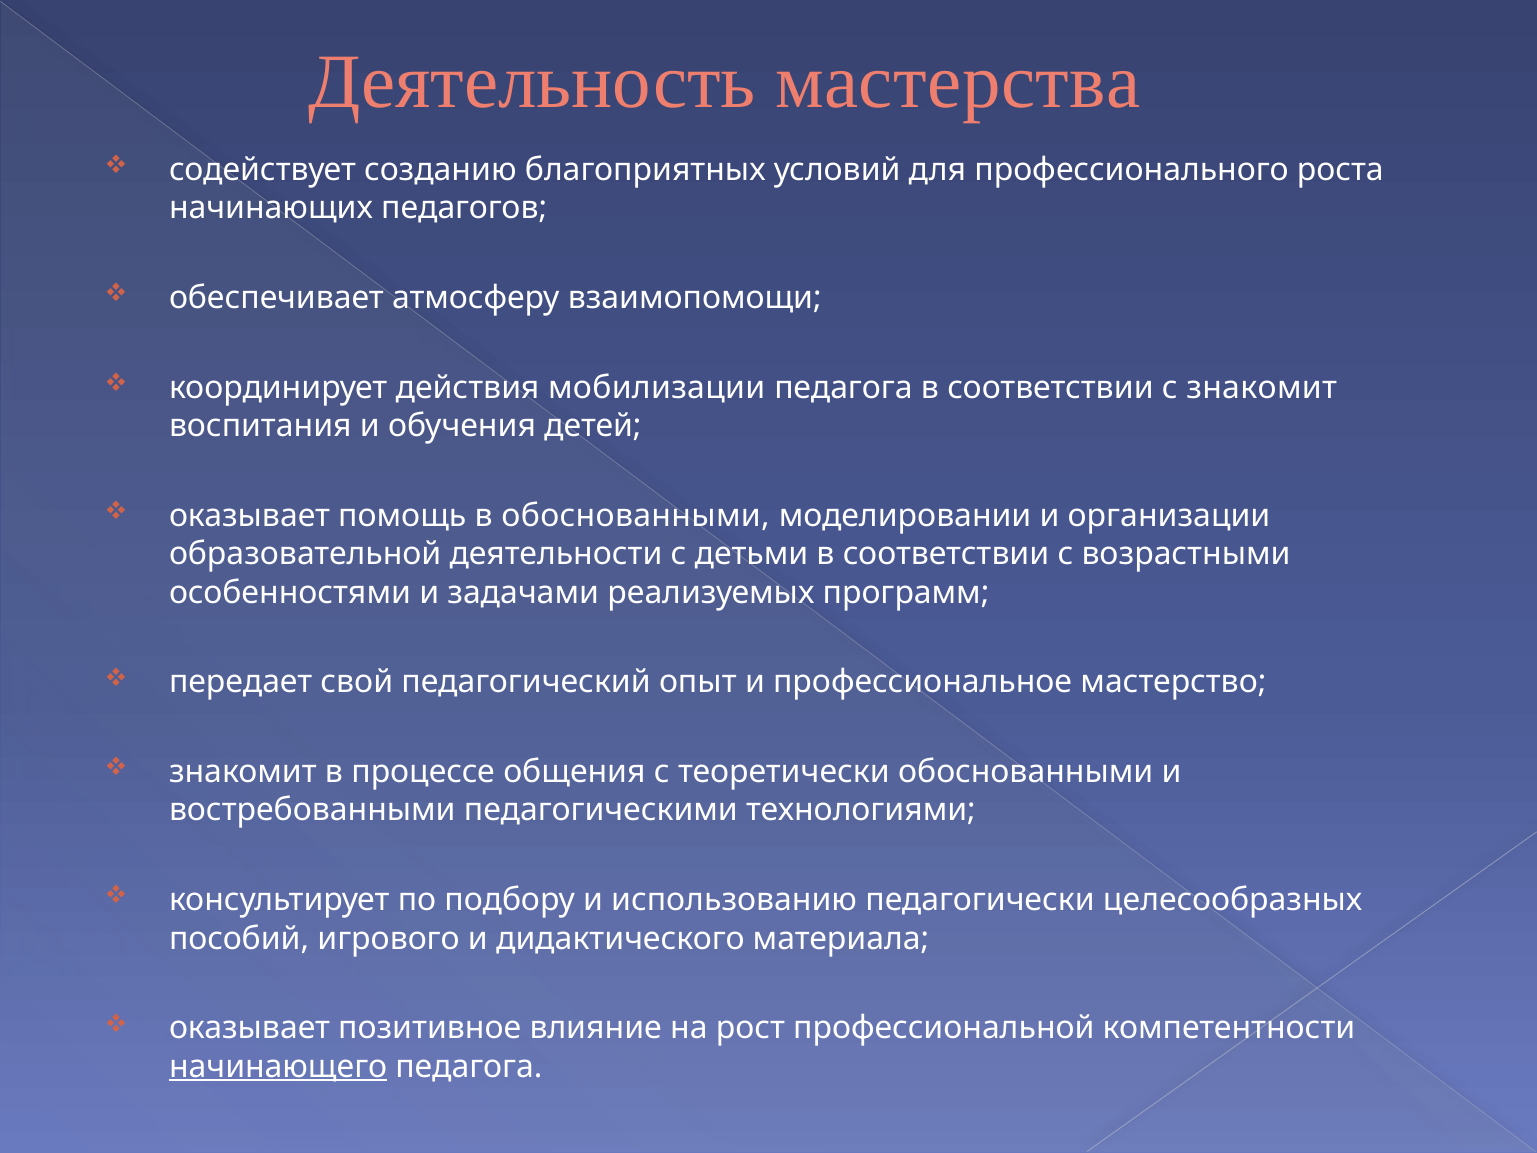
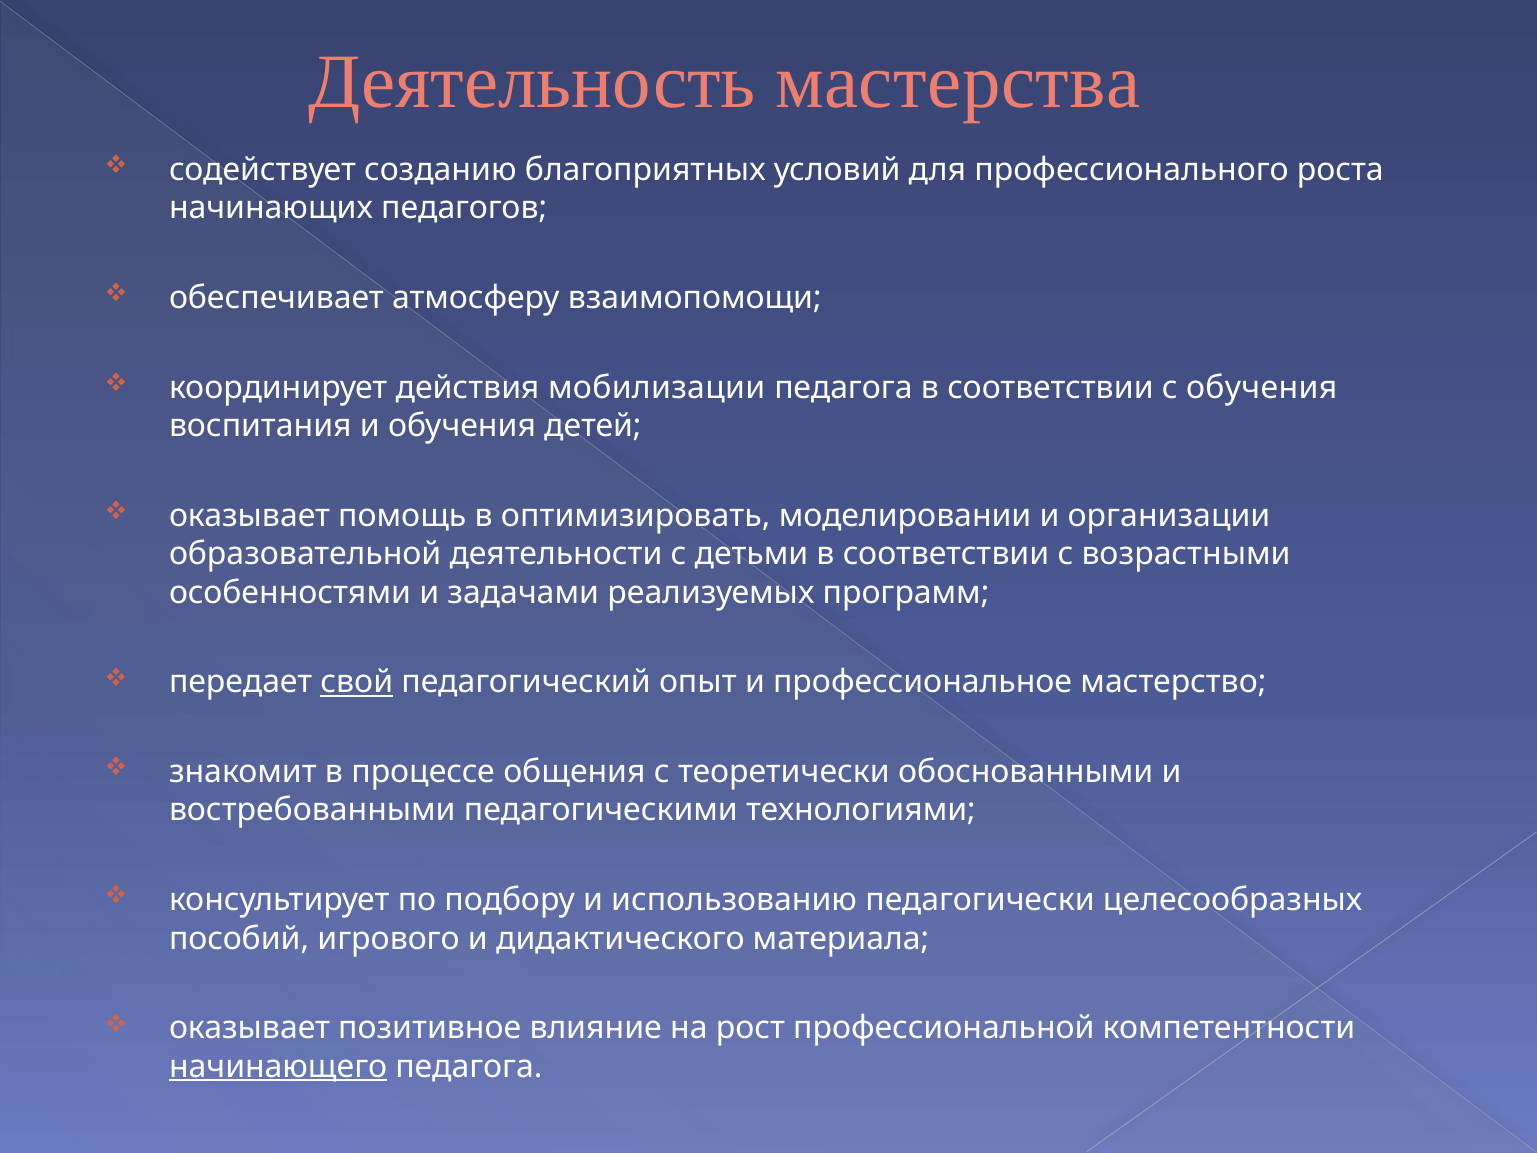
с знакомит: знакомит -> обучения
в обоснованными: обоснованными -> оптимизировать
свой underline: none -> present
